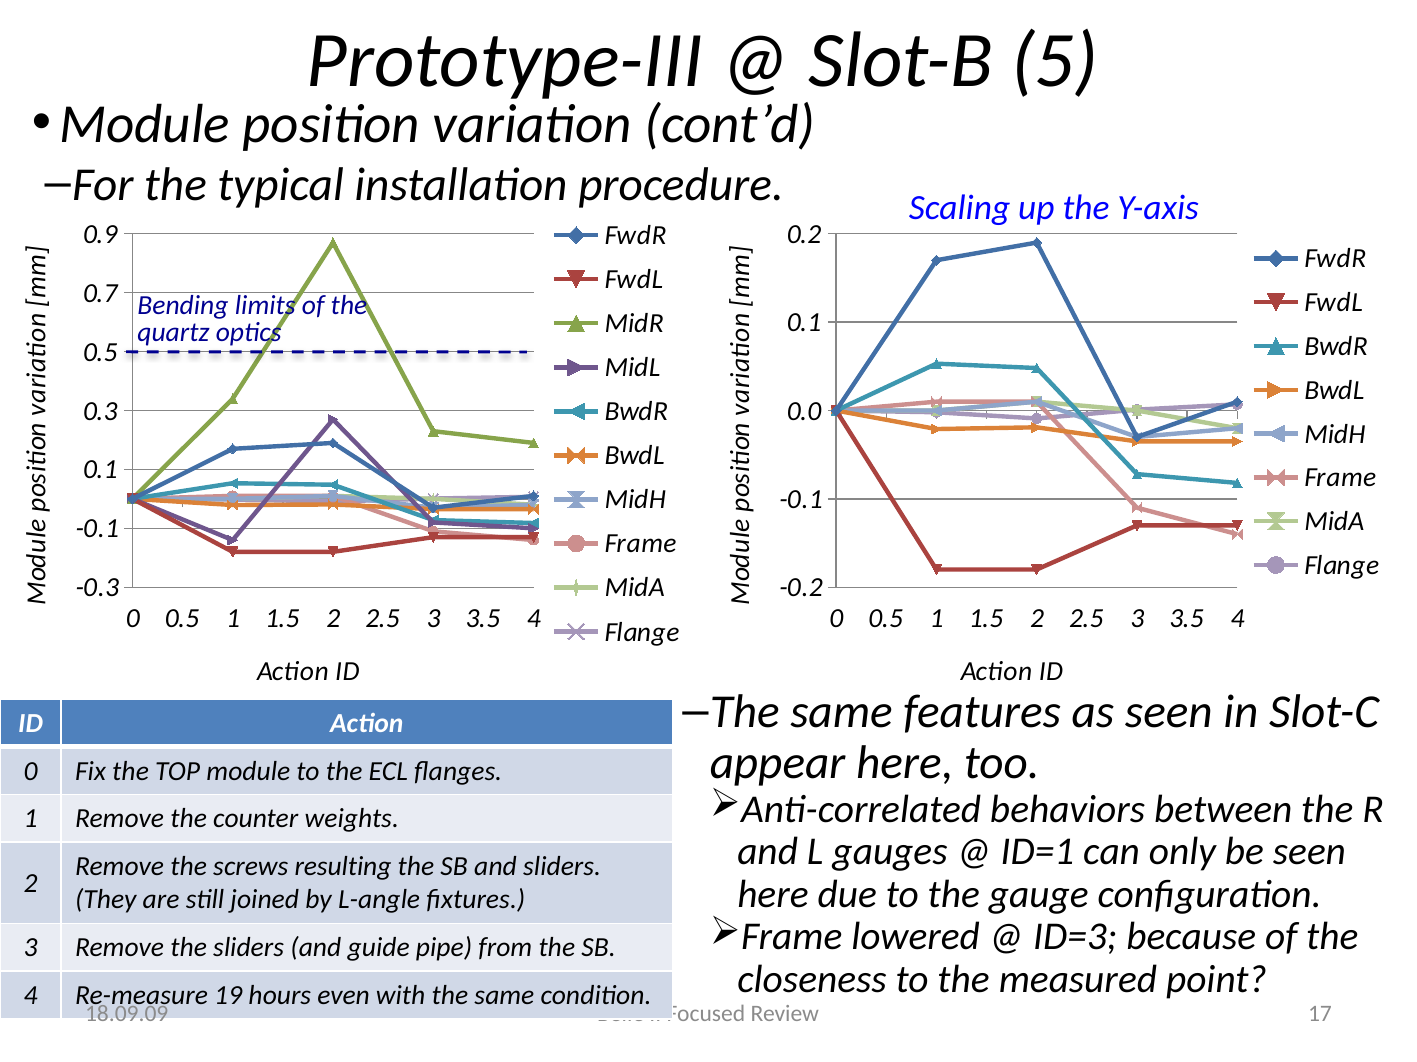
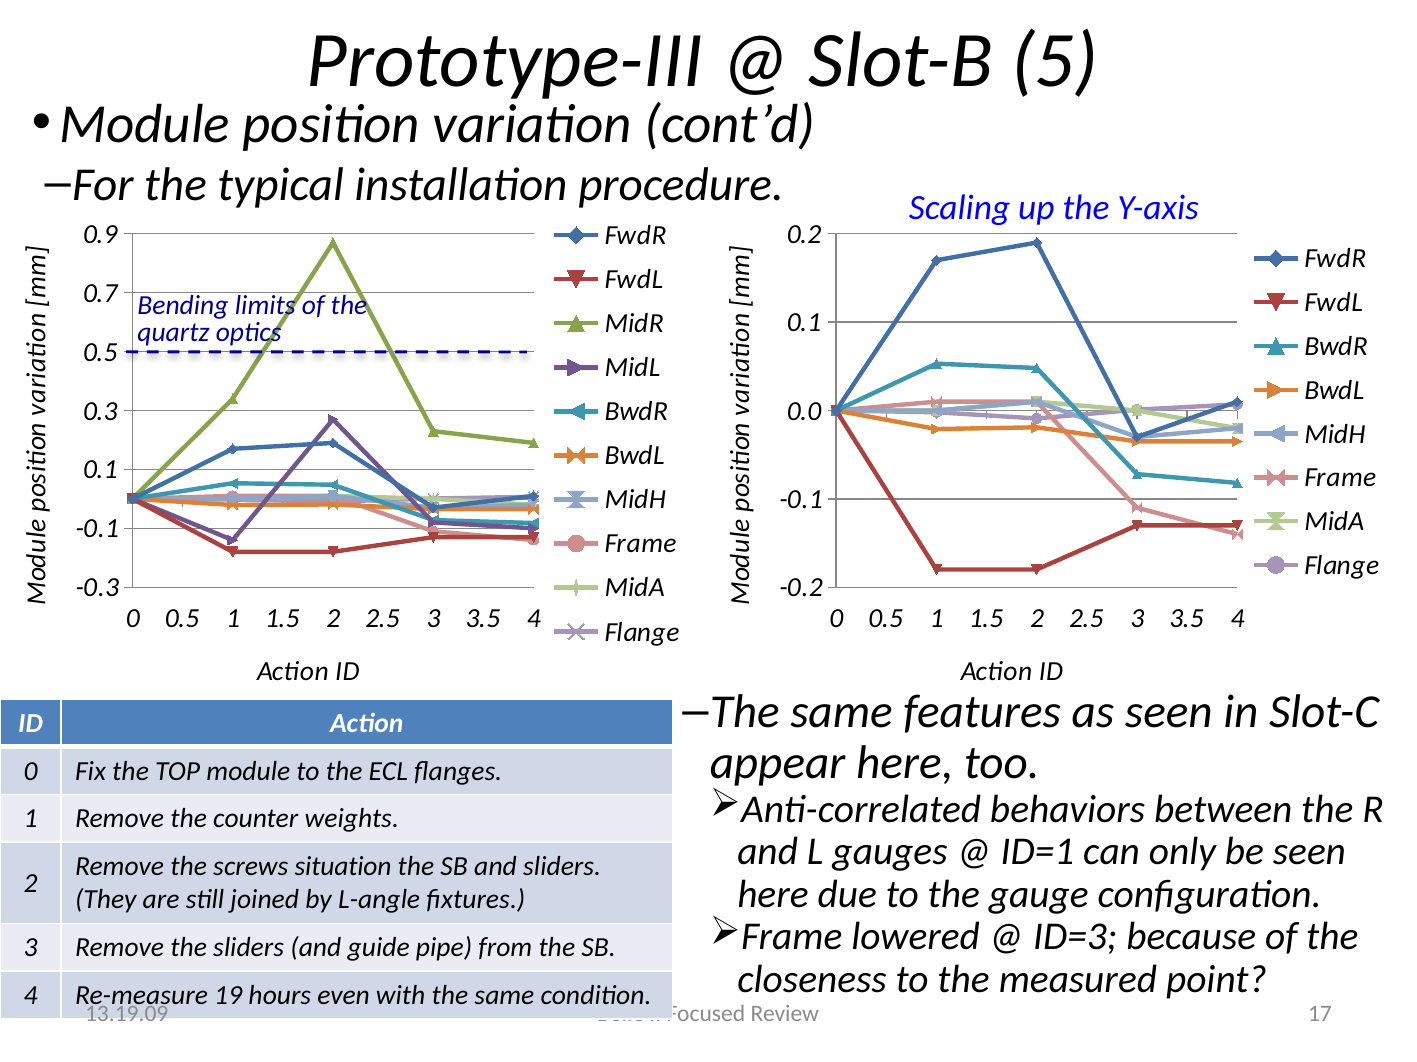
resulting: resulting -> situation
18.09.09: 18.09.09 -> 13.19.09
